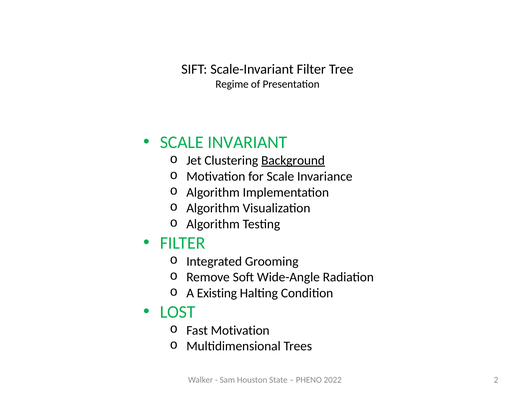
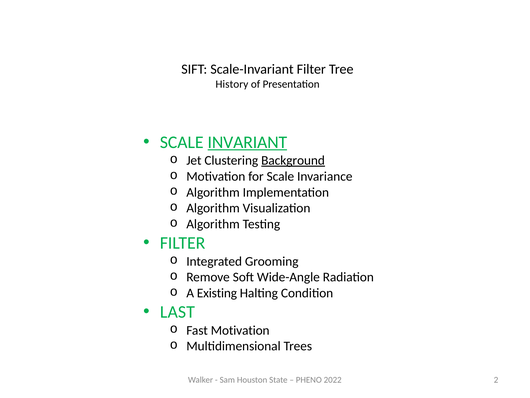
Regime: Regime -> History
INVARIANT underline: none -> present
LOST: LOST -> LAST
